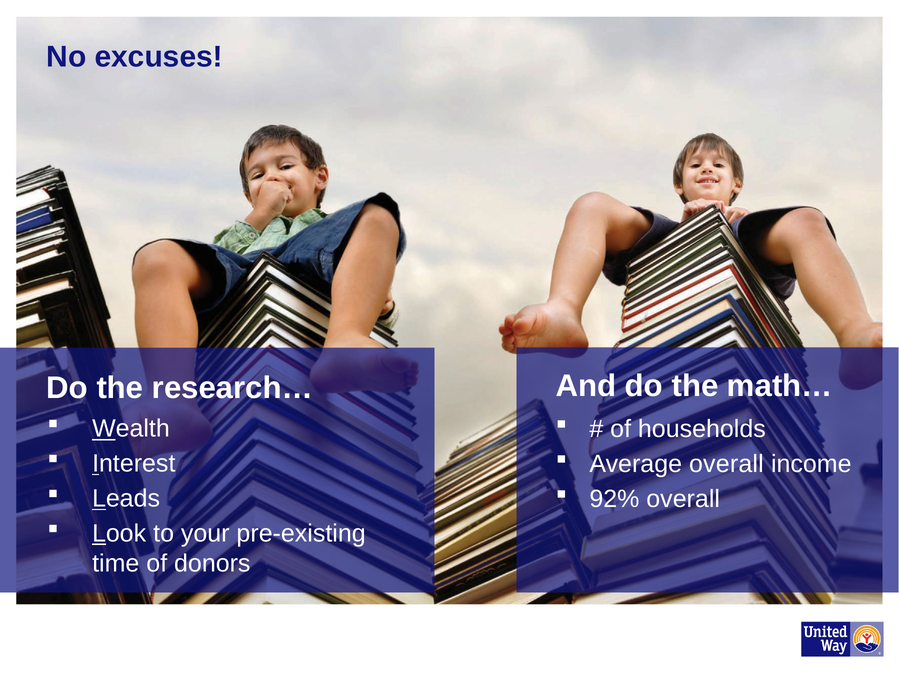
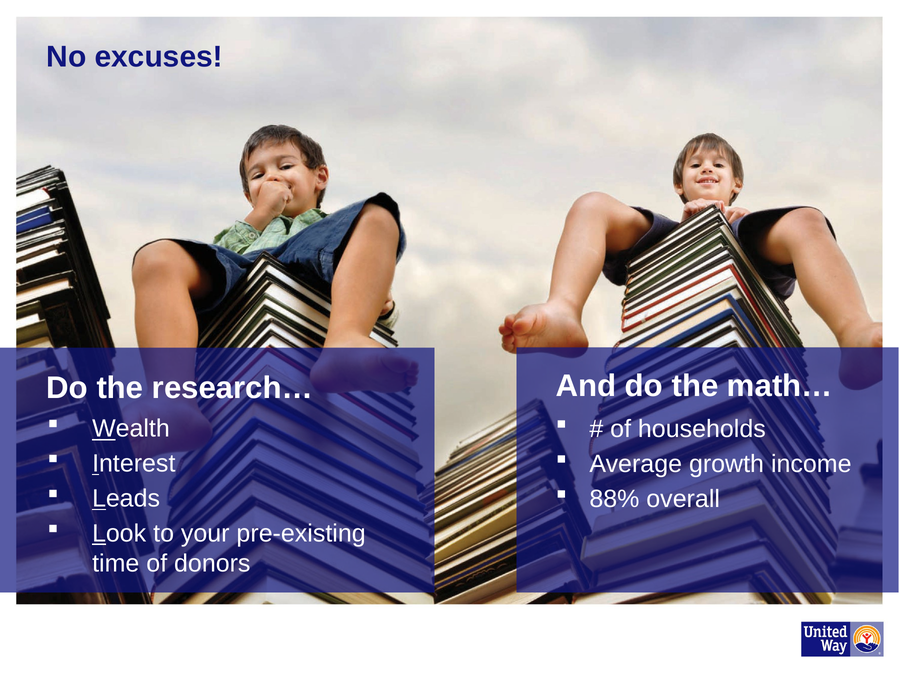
Average overall: overall -> growth
92%: 92% -> 88%
